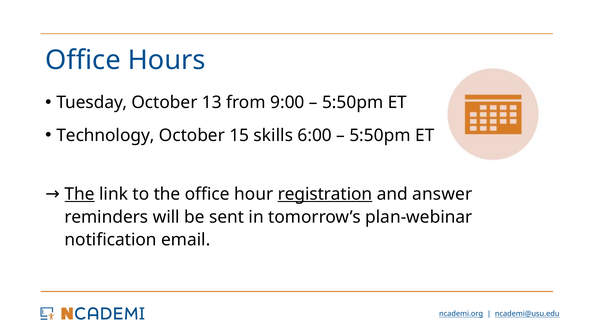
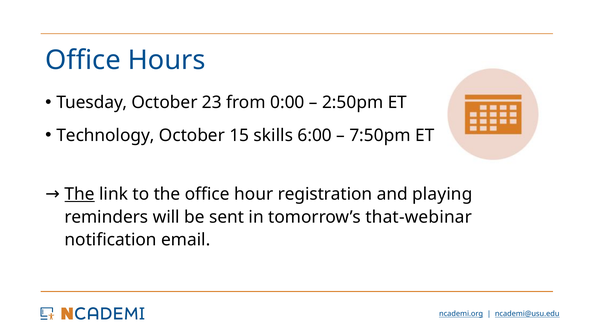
13: 13 -> 23
9:00: 9:00 -> 0:00
5:50pm at (353, 103): 5:50pm -> 2:50pm
5:50pm at (380, 135): 5:50pm -> 7:50pm
registration underline: present -> none
answer: answer -> playing
plan-webinar: plan-webinar -> that-webinar
